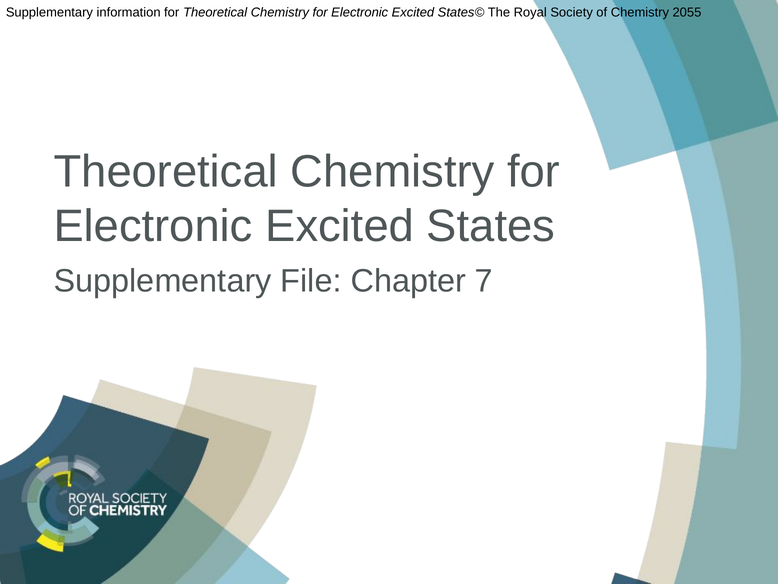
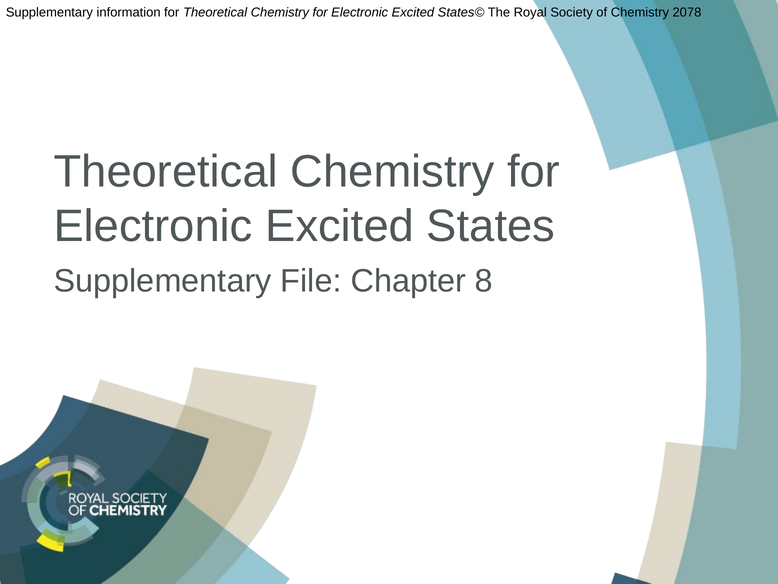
2055: 2055 -> 2078
7: 7 -> 8
